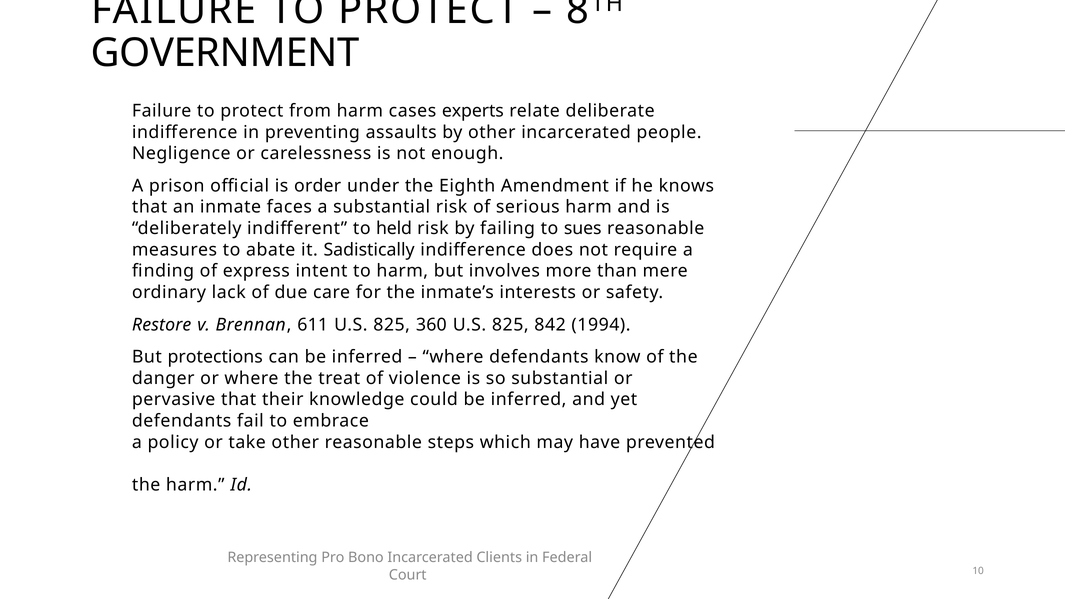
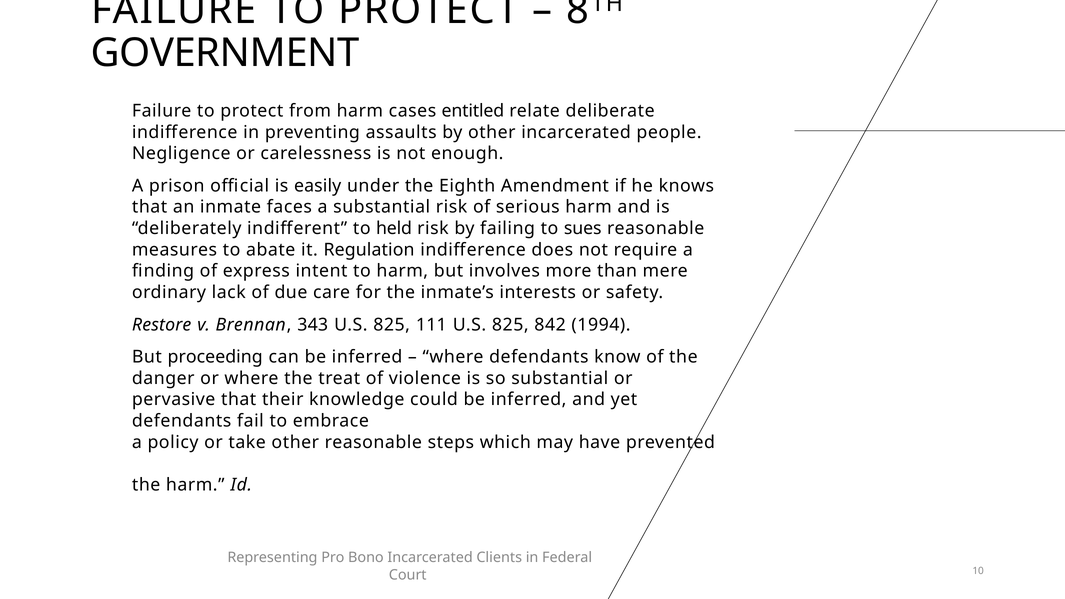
experts: experts -> entitled
order: order -> easily
Sadistically: Sadistically -> Regulation
611: 611 -> 343
360: 360 -> 111
protections: protections -> proceeding
